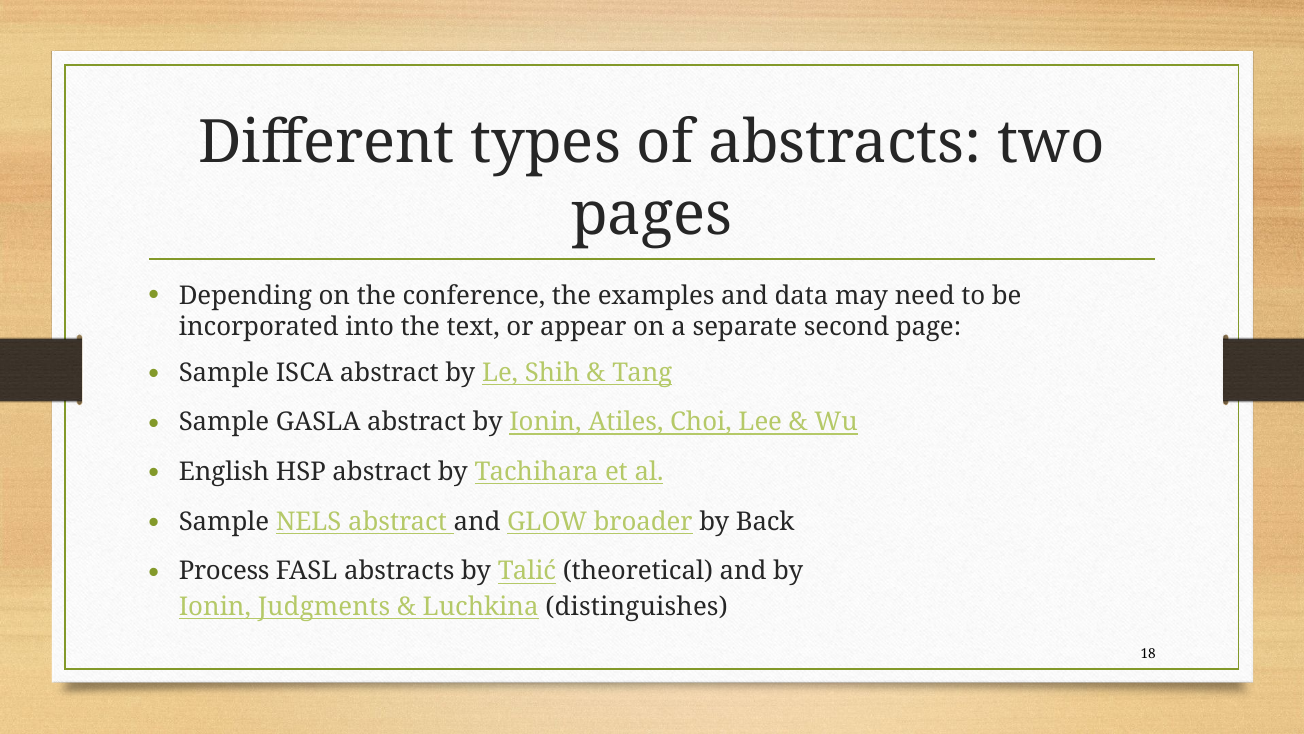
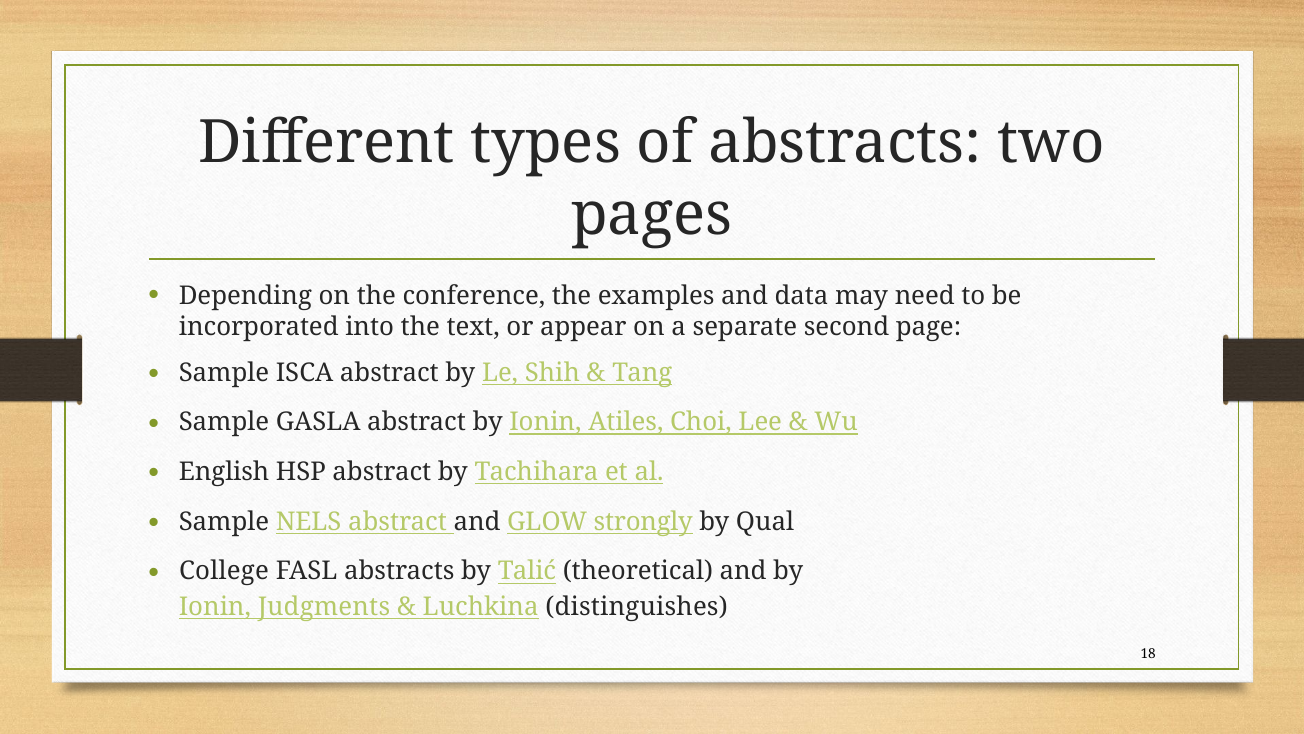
broader: broader -> strongly
Back: Back -> Qual
Process: Process -> College
